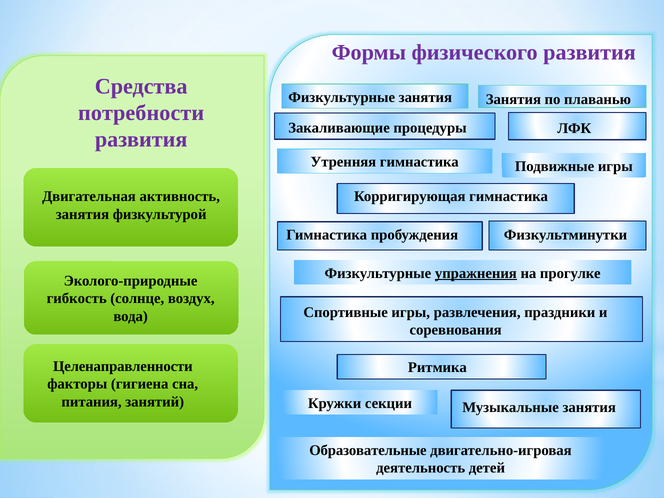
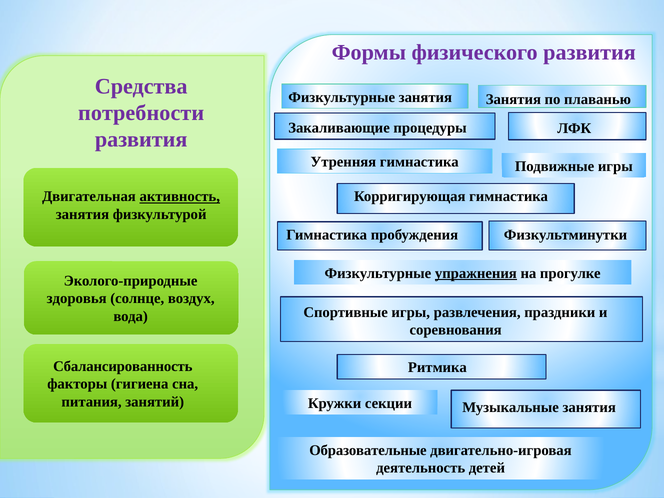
активность underline: none -> present
гибкость: гибкость -> здоровья
Целенаправленности: Целенаправленности -> Сбалансированность
